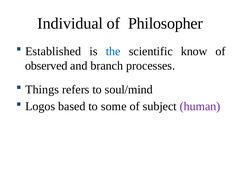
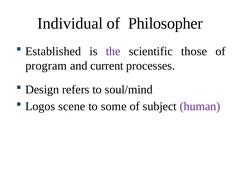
the colour: blue -> purple
know: know -> those
observed: observed -> program
branch: branch -> current
Things: Things -> Design
based: based -> scene
